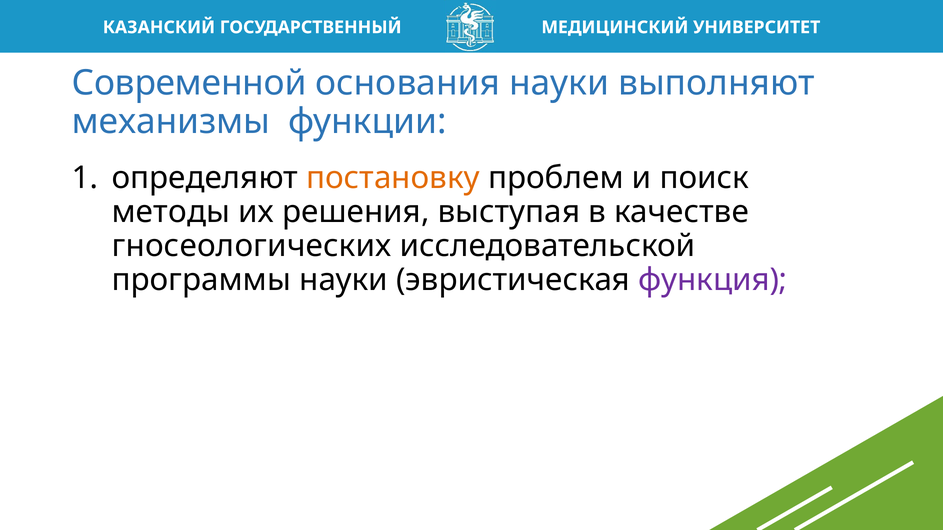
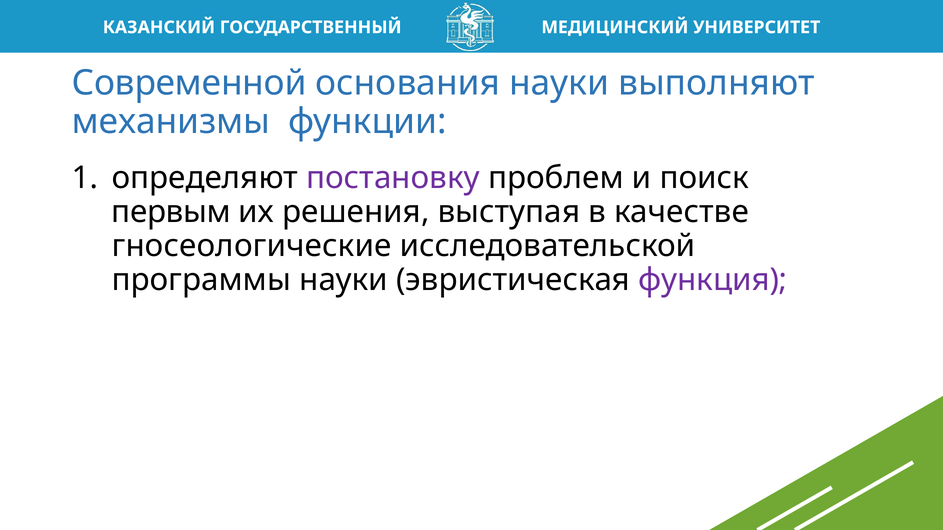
постановку colour: orange -> purple
методы: методы -> первым
гносеологических: гносеологических -> гносеологические
